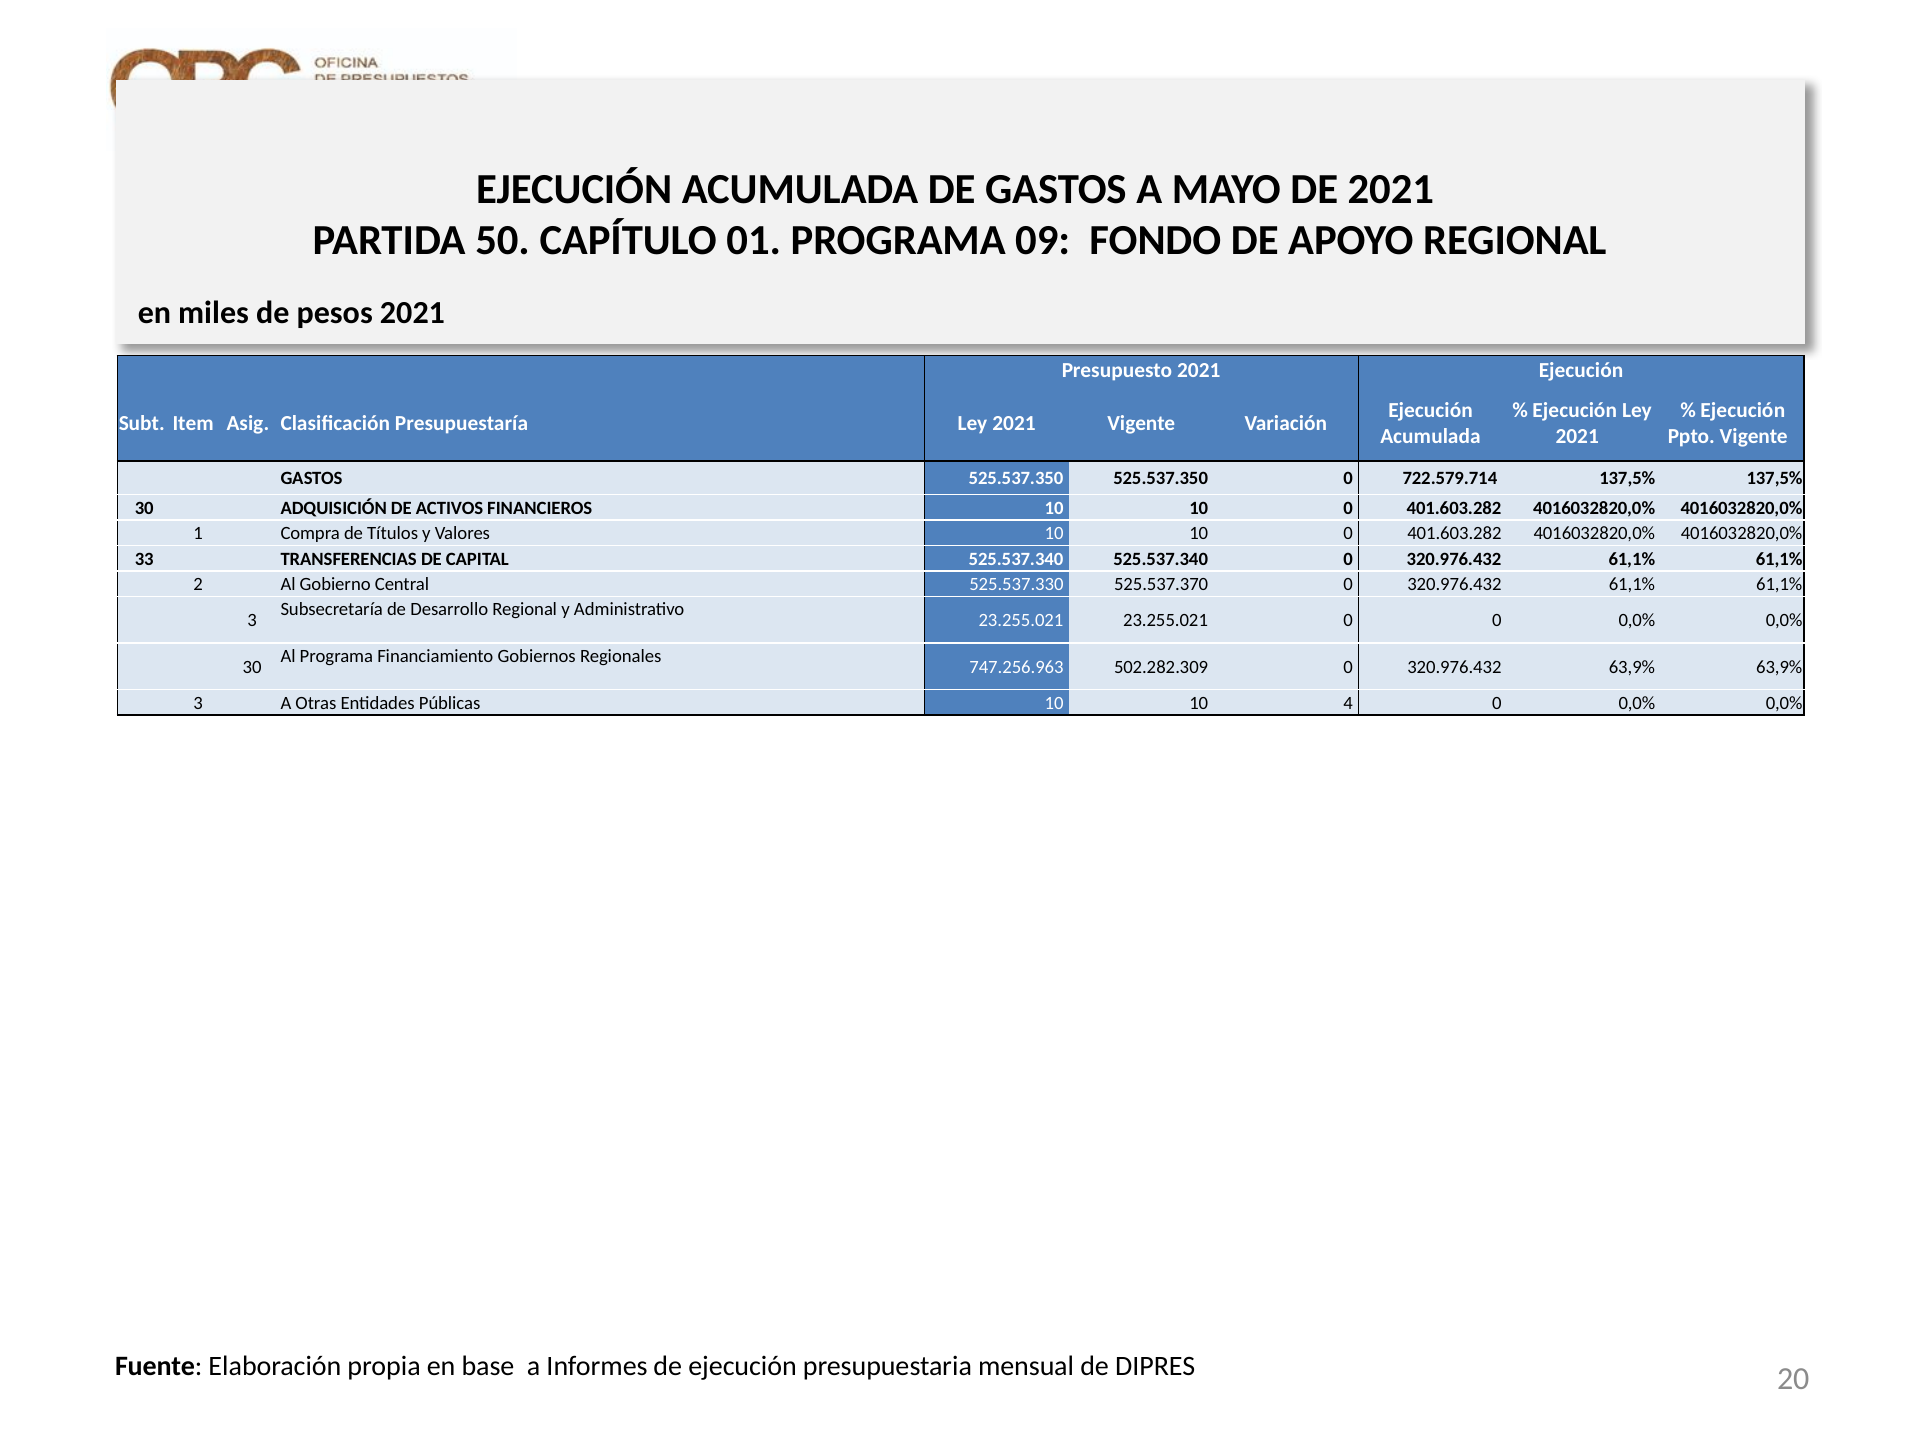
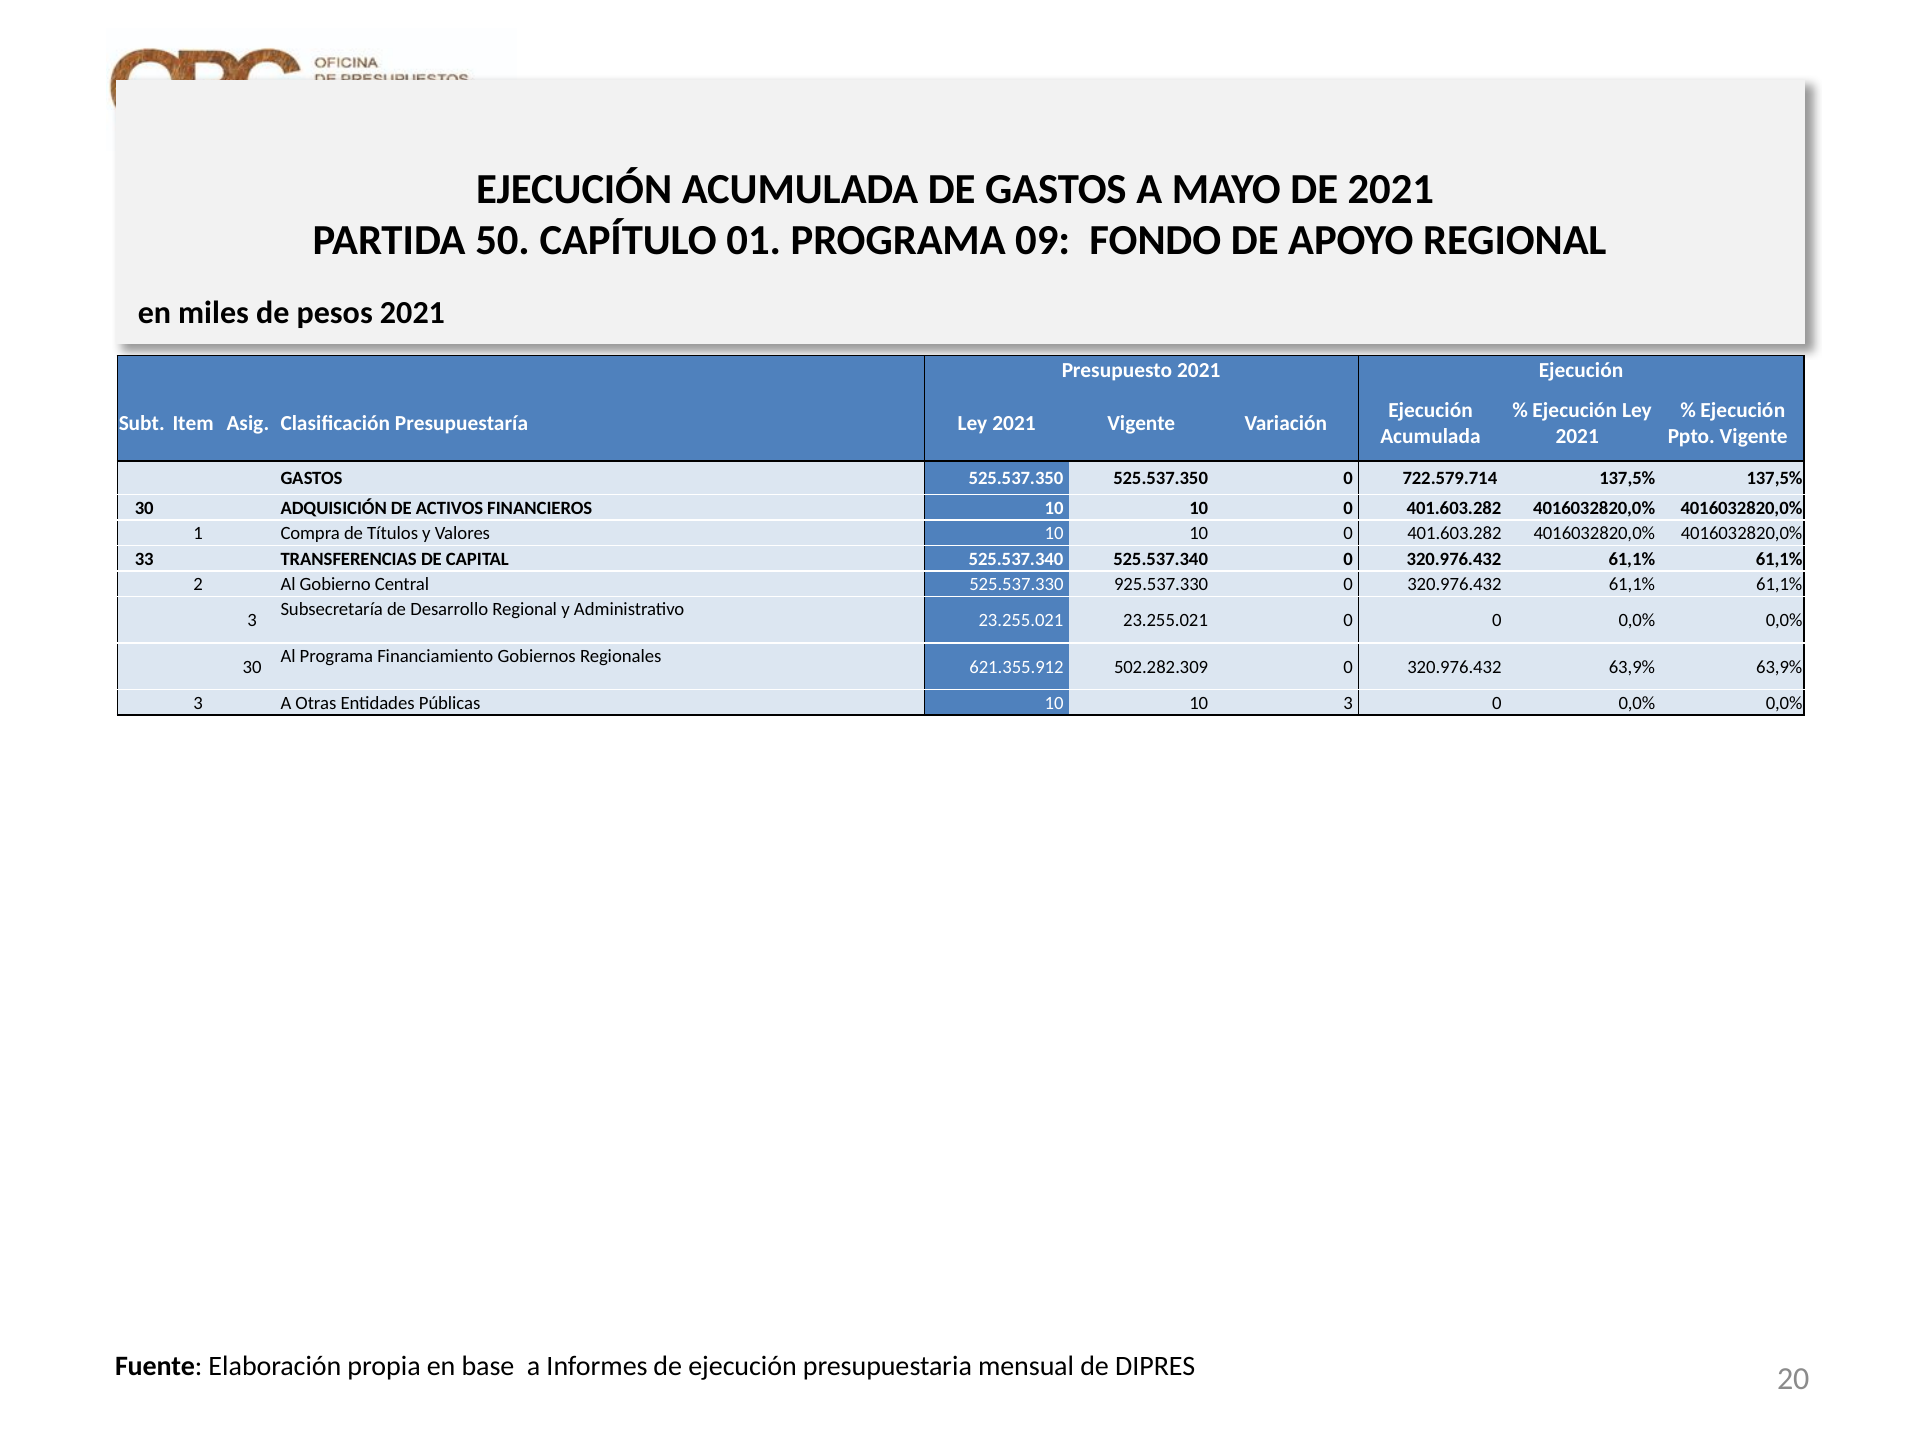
525.537.370: 525.537.370 -> 925.537.330
747.256.963: 747.256.963 -> 621.355.912
10 4: 4 -> 3
